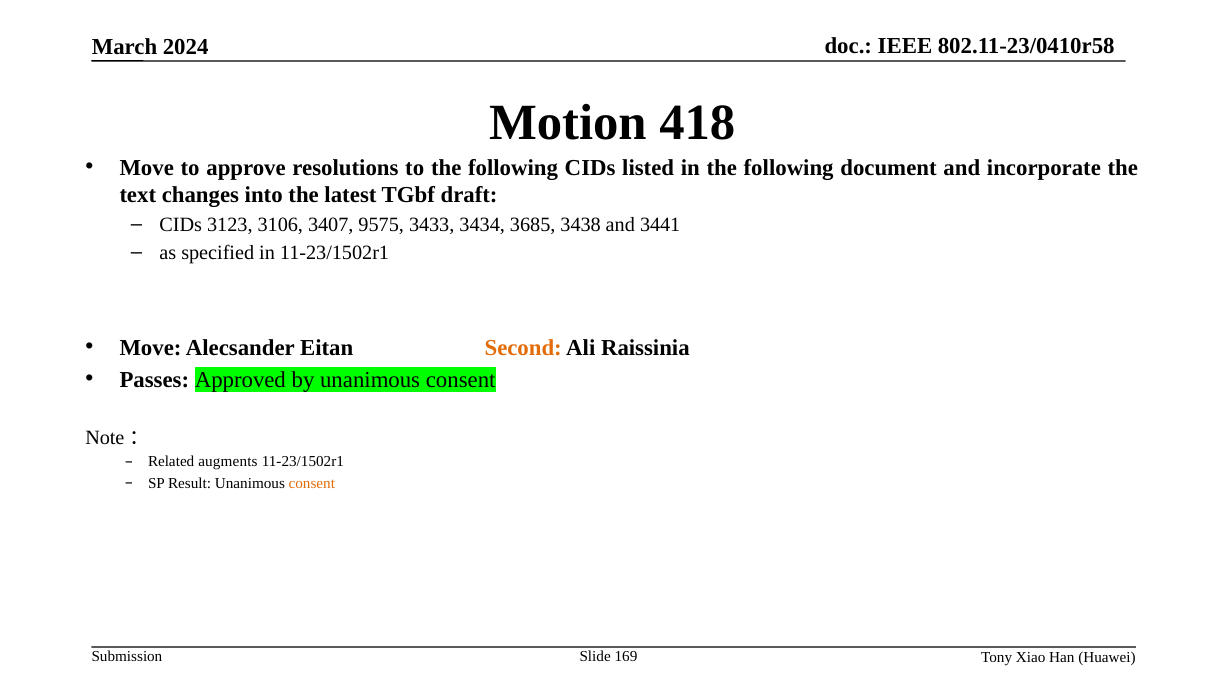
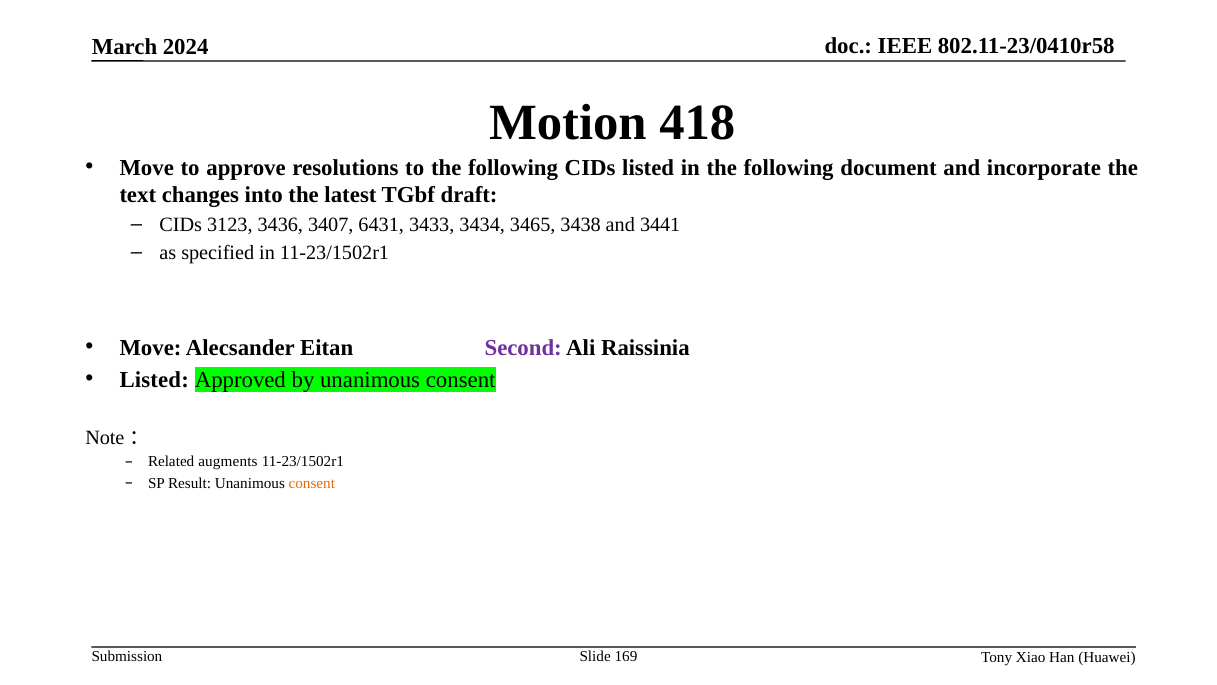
3106: 3106 -> 3436
9575: 9575 -> 6431
3685: 3685 -> 3465
Second colour: orange -> purple
Passes at (154, 379): Passes -> Listed
